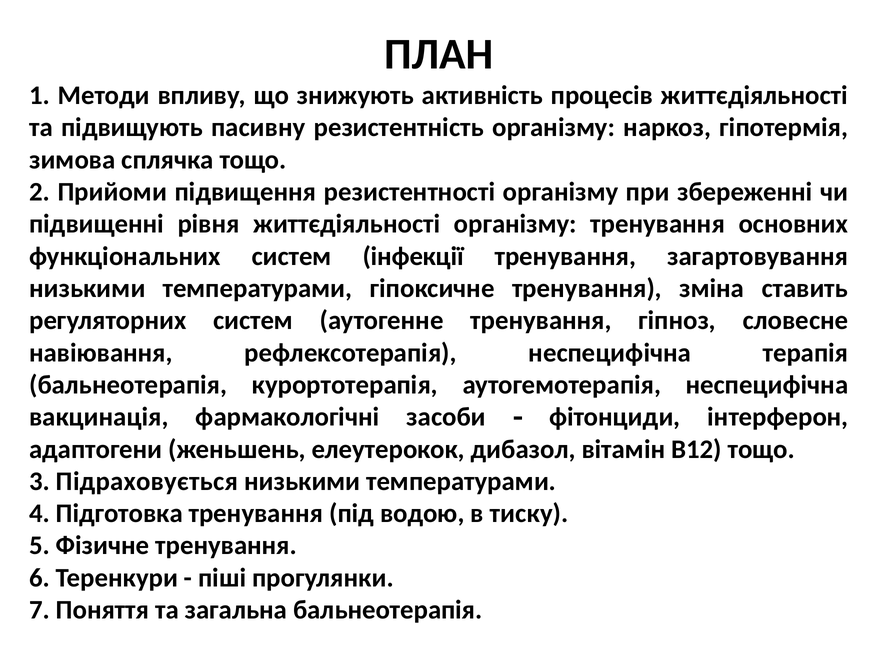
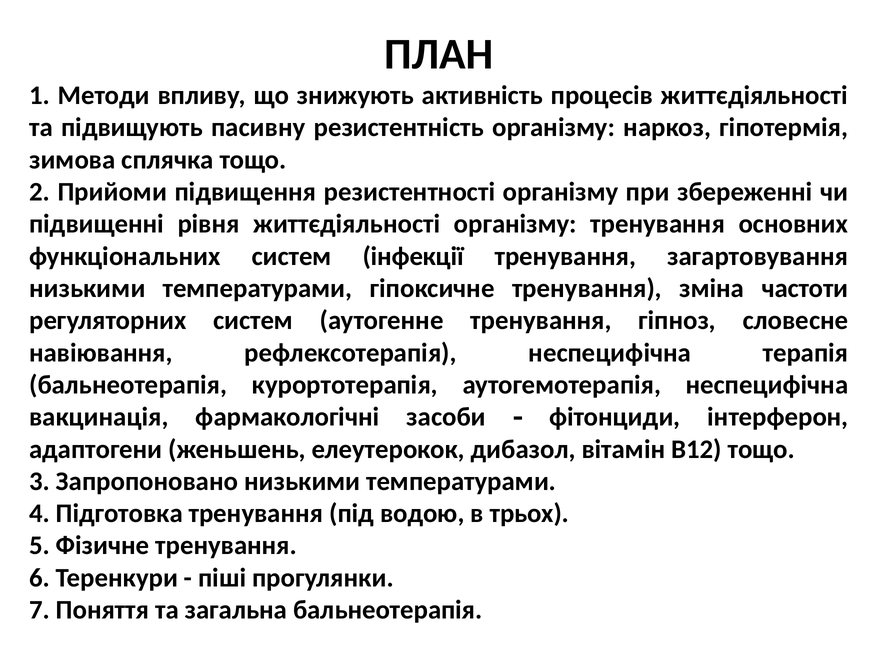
ставить: ставить -> частоти
Підраховується: Підраховується -> Запропоновано
тиску: тиску -> трьох
